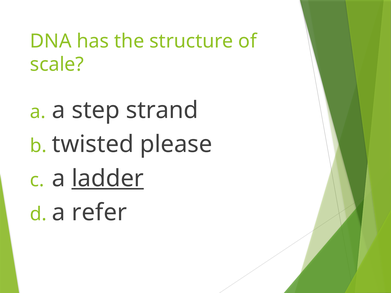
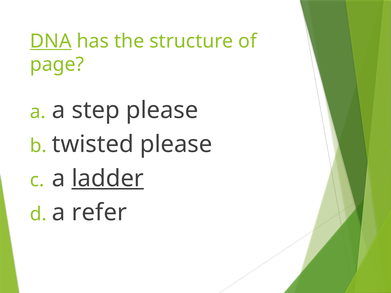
DNA underline: none -> present
scale: scale -> page
step strand: strand -> please
